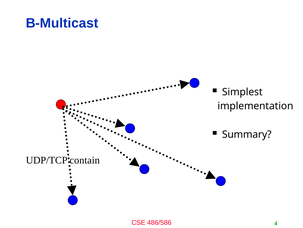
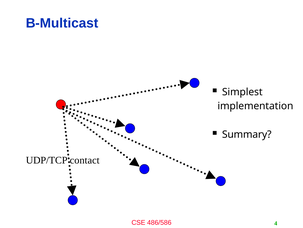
contain: contain -> contact
